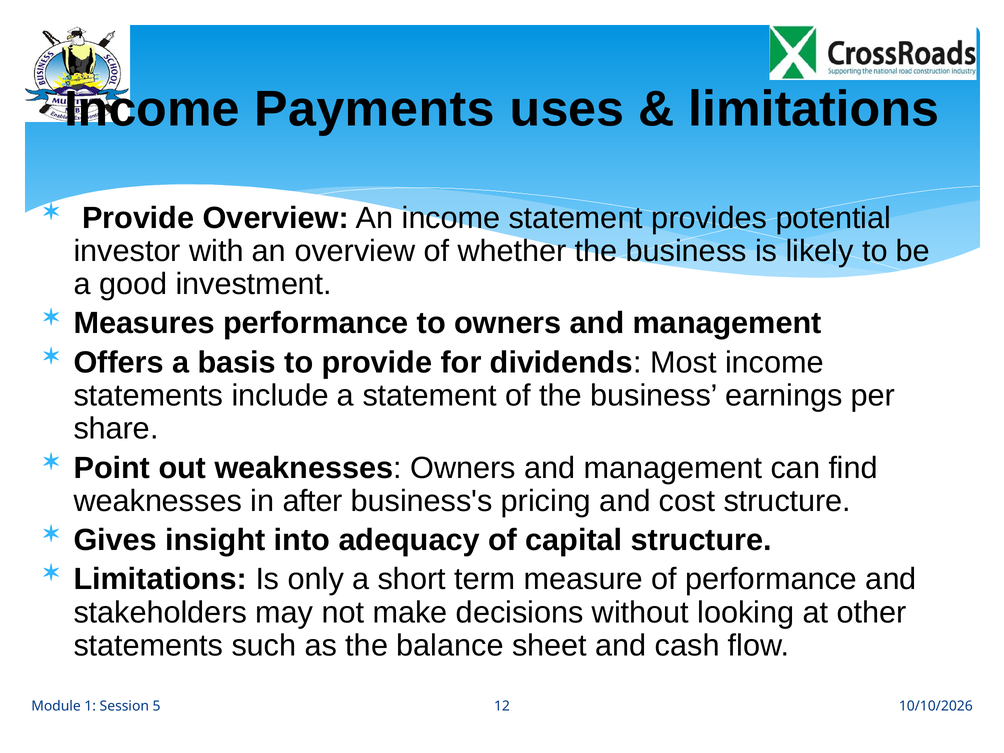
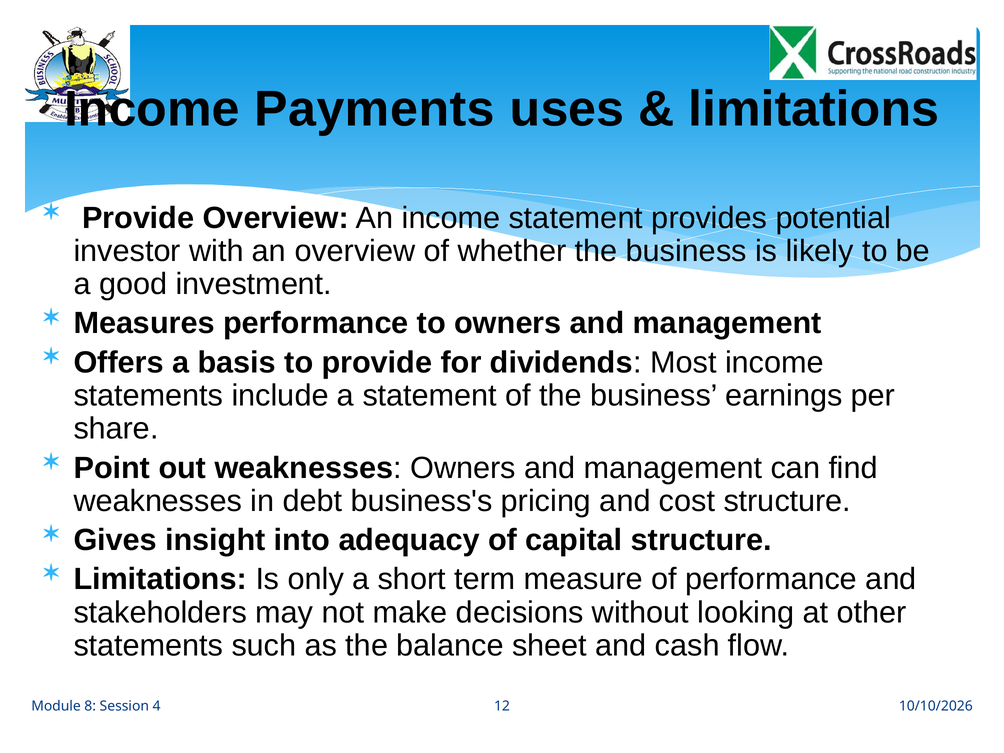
after: after -> debt
1: 1 -> 8
5: 5 -> 4
